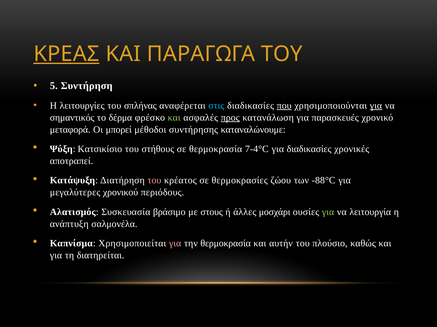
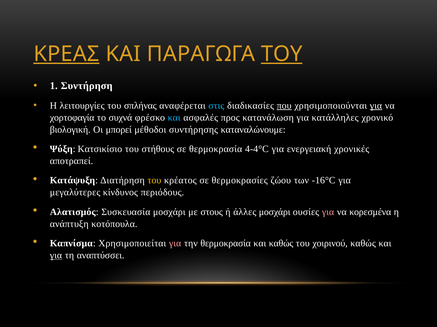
ΤΟΥ at (282, 54) underline: none -> present
5: 5 -> 1
σημαντικός: σημαντικός -> χορτοφαγία
δέρμα: δέρμα -> συχνά
και at (174, 118) colour: light green -> light blue
προς underline: present -> none
παρασκευές: παρασκευές -> κατάλληλες
μεταφορά: μεταφορά -> βιολογική
7-4°C: 7-4°C -> 4-4°C
για διαδικασίες: διαδικασίες -> ενεργειακή
του at (154, 181) colour: pink -> yellow
-88°C: -88°C -> -16°C
χρονικού: χρονικού -> κίνδυνος
Συσκευασία βράσιμο: βράσιμο -> μοσχάρι
για at (328, 212) colour: light green -> pink
λειτουργία: λειτουργία -> κορεσμένα
σαλμονέλα: σαλμονέλα -> κοτόπουλα
και αυτήν: αυτήν -> καθώς
πλούσιο: πλούσιο -> χοιρινού
για at (56, 256) underline: none -> present
διατηρείται: διατηρείται -> αναπτύσσει
